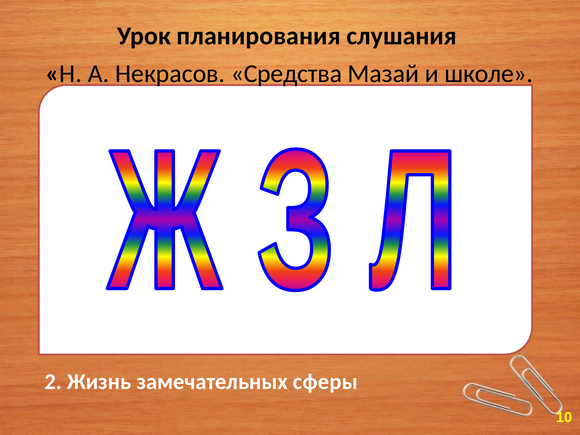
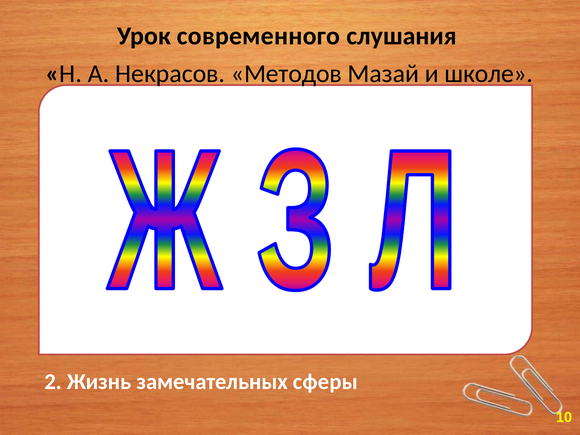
планирования: планирования -> современного
Средства: Средства -> Методов
